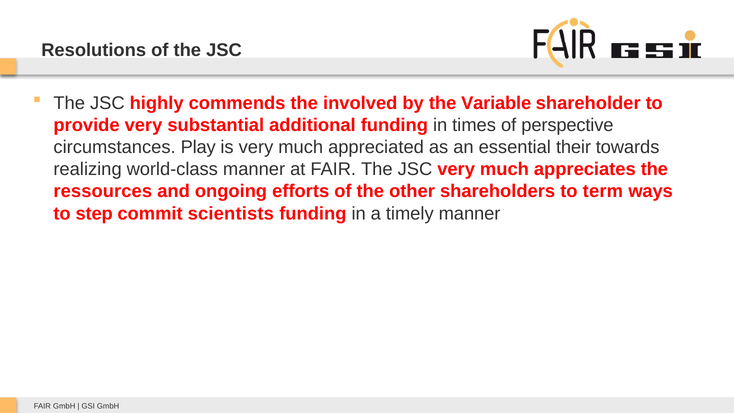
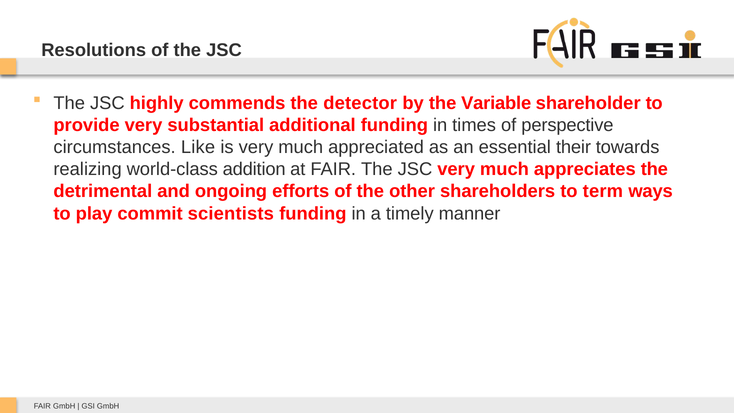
involved: involved -> detector
Play: Play -> Like
world-class manner: manner -> addition
ressources: ressources -> detrimental
step: step -> play
